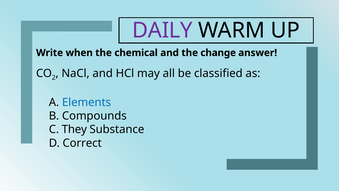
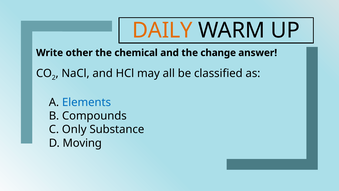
DAILY colour: purple -> orange
when: when -> other
They: They -> Only
Correct: Correct -> Moving
